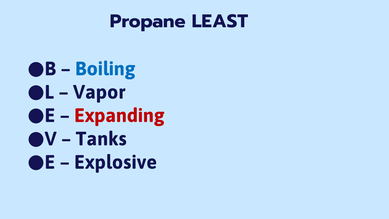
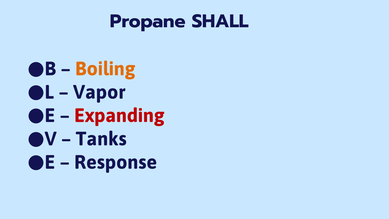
LEAST: LEAST -> SHALL
Boiling colour: blue -> orange
Explosive: Explosive -> Response
